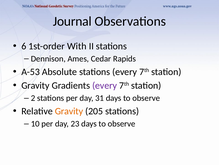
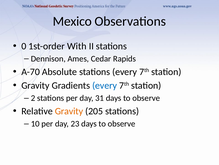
Journal: Journal -> Mexico
6: 6 -> 0
A-53: A-53 -> A-70
every at (105, 85) colour: purple -> blue
